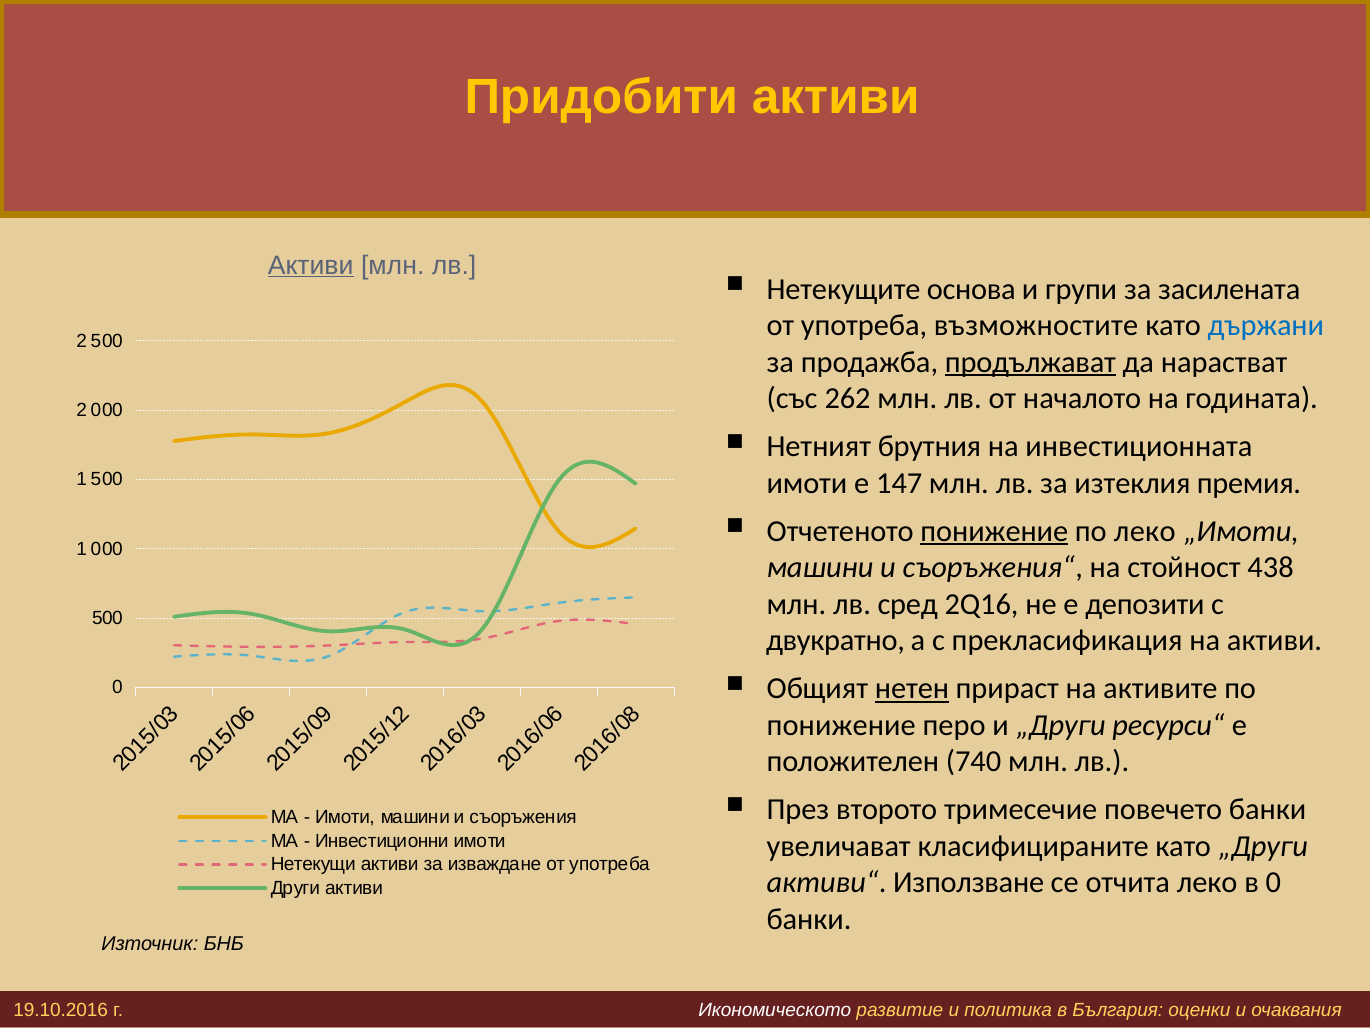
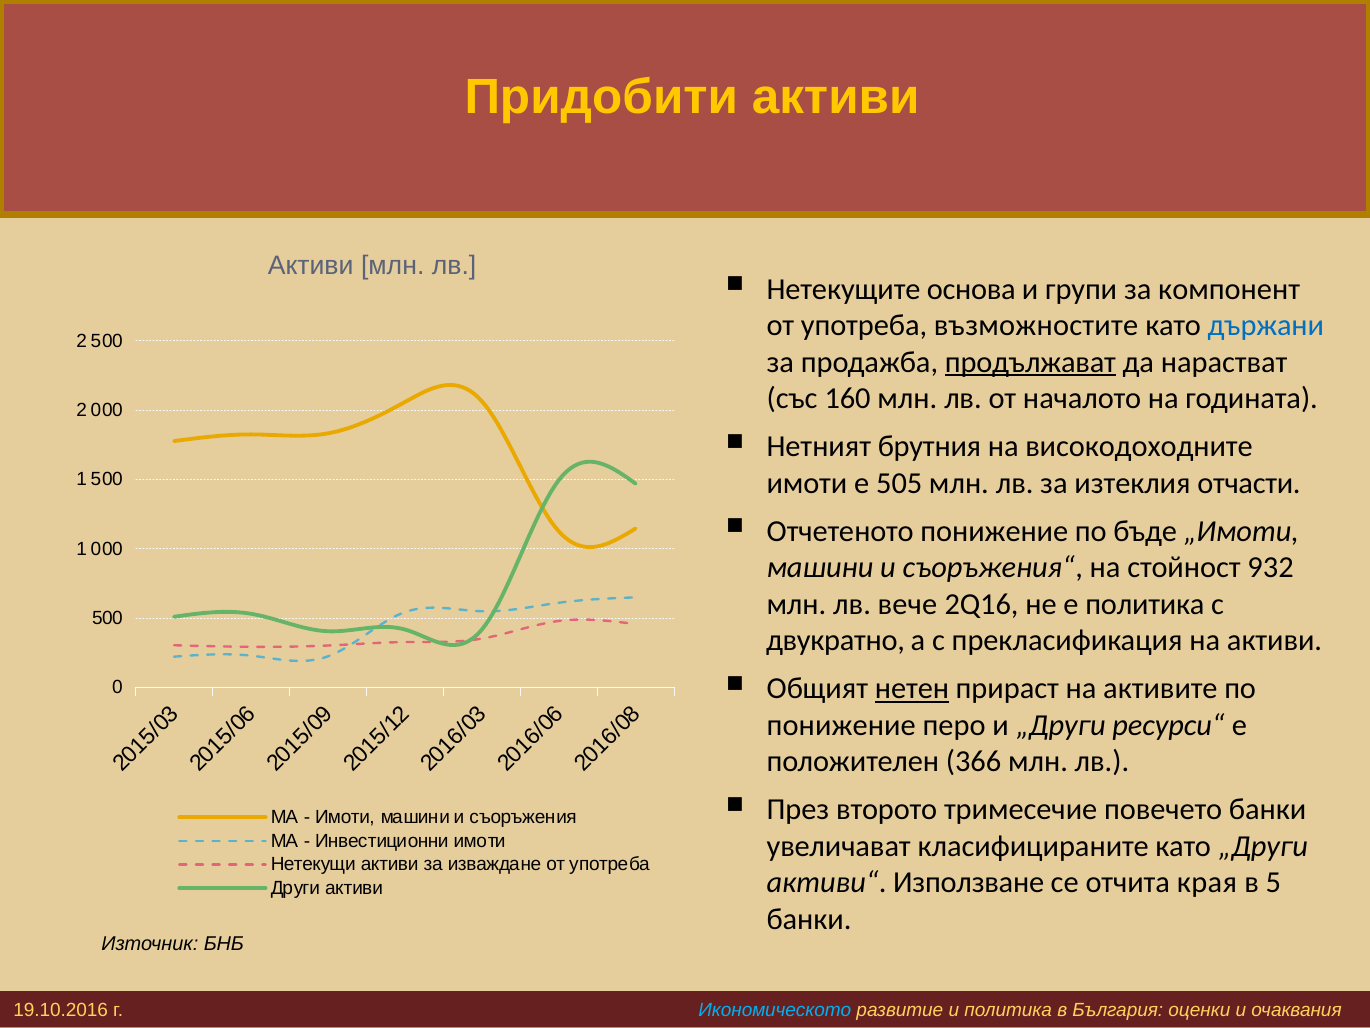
Активи at (311, 265) underline: present -> none
засилената: засилената -> компонент
262: 262 -> 160
инвестиционната: инвестиционната -> високодоходните
147: 147 -> 505
премия: премия -> отчасти
понижение at (994, 531) underline: present -> none
по леко: леко -> бъде
438: 438 -> 932
сред: сред -> вече
е депозити: депозити -> политика
740: 740 -> 366
отчита леко: леко -> края
в 0: 0 -> 5
Икономическото colour: white -> light blue
